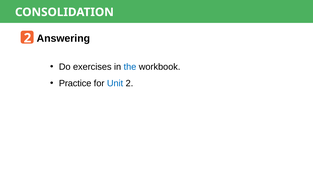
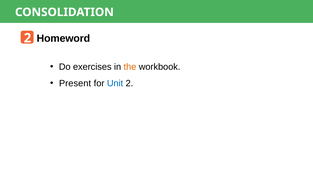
Answering: Answering -> Homeword
the colour: blue -> orange
Practice: Practice -> Present
